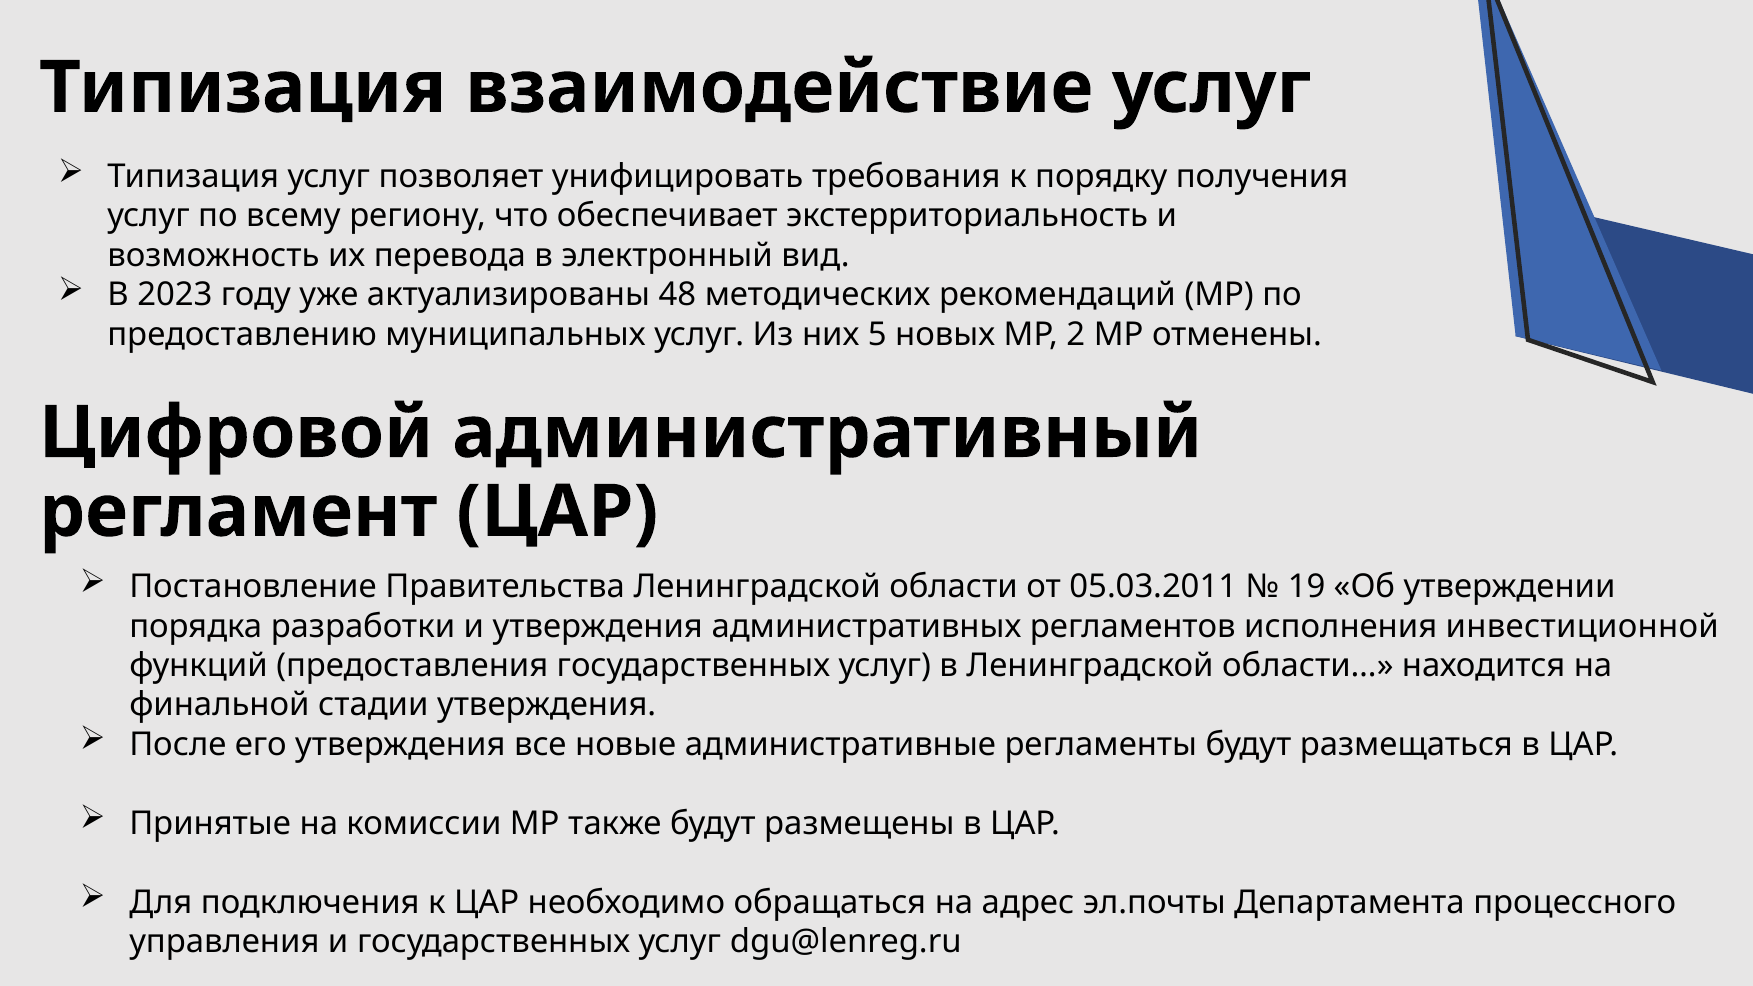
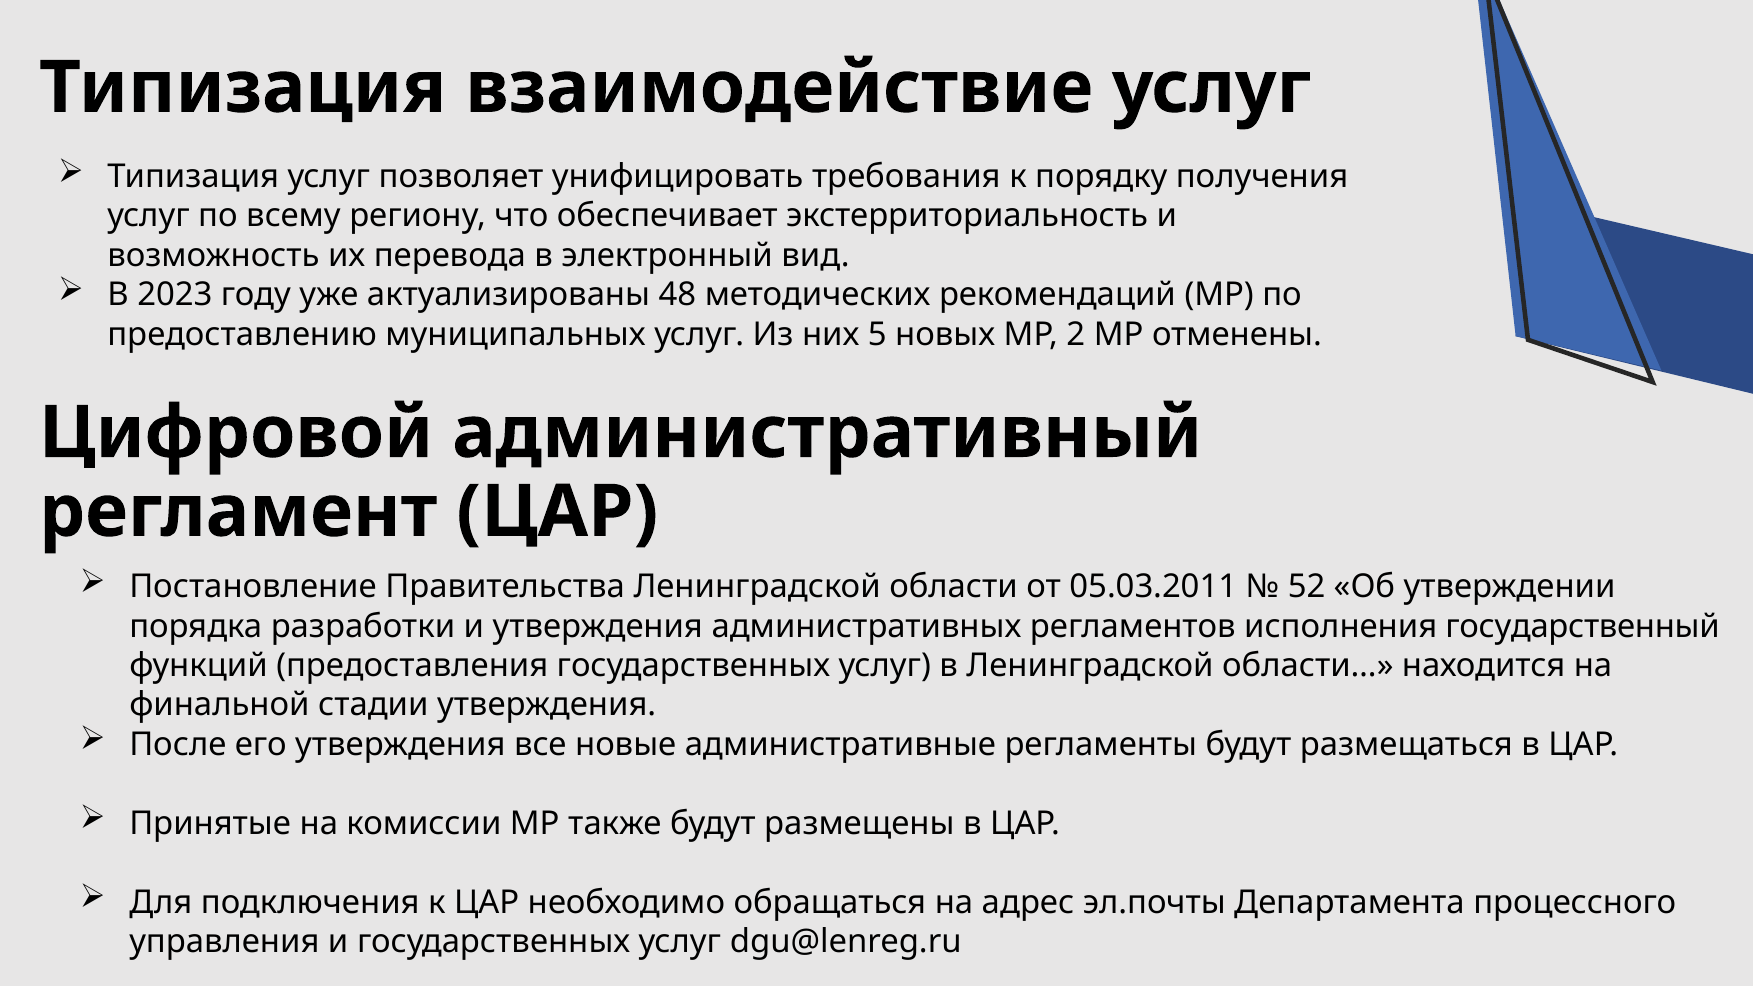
19: 19 -> 52
инвестиционной: инвестиционной -> государственный
